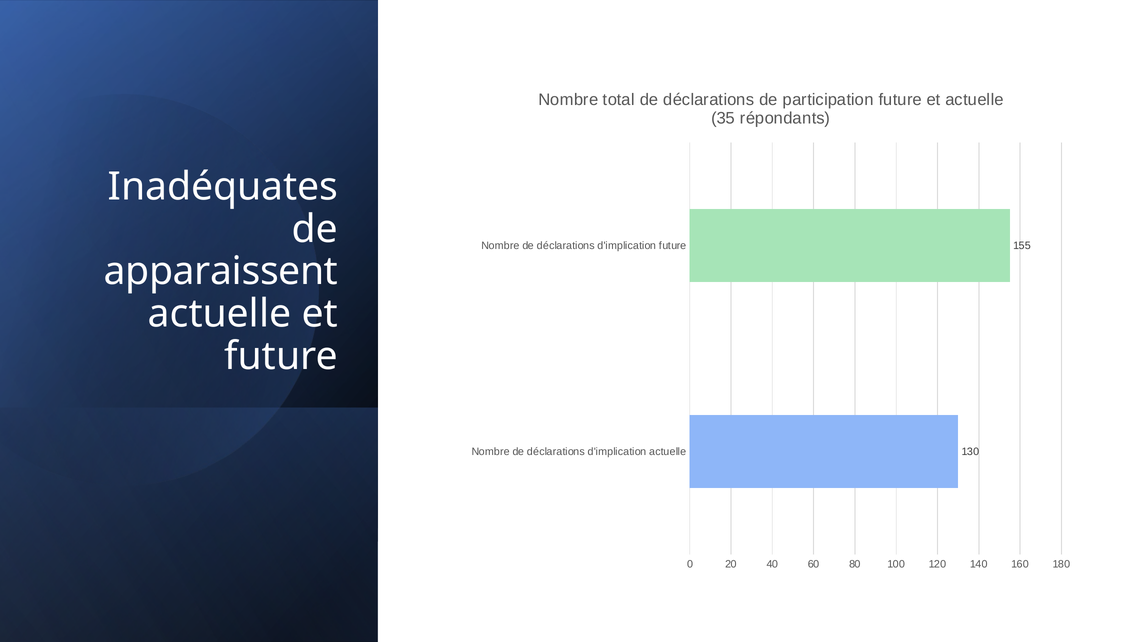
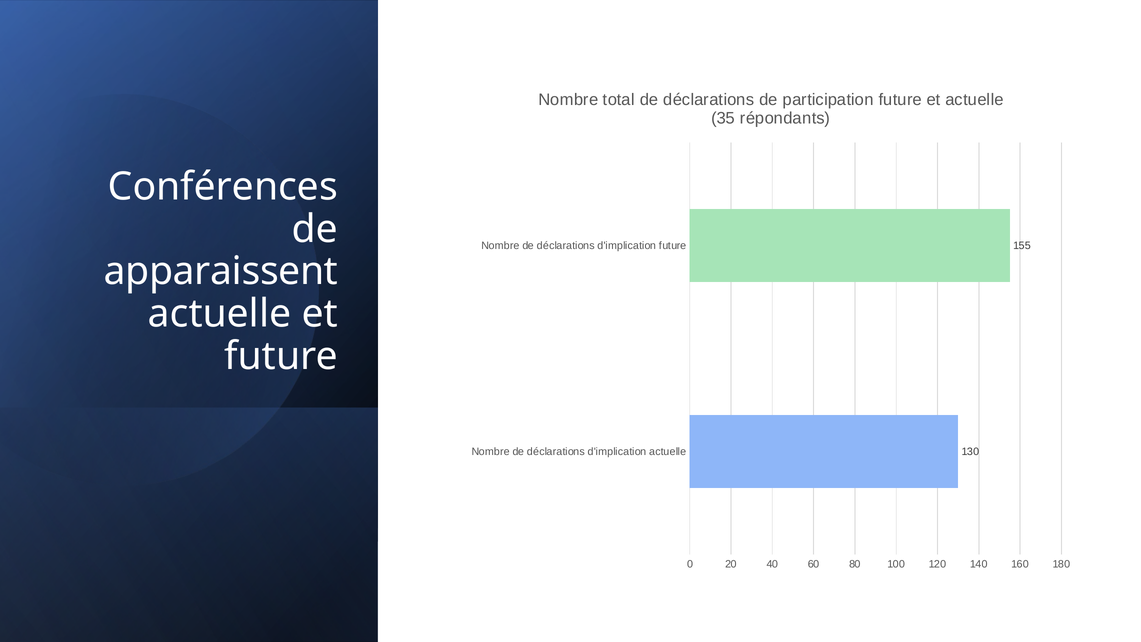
Inadéquates: Inadéquates -> Conférences
